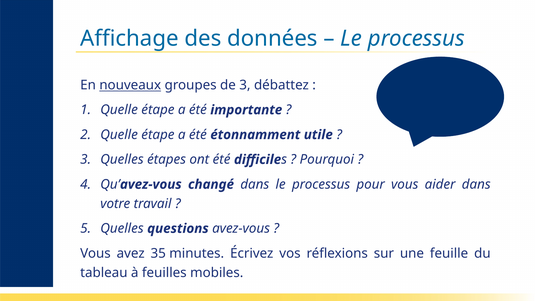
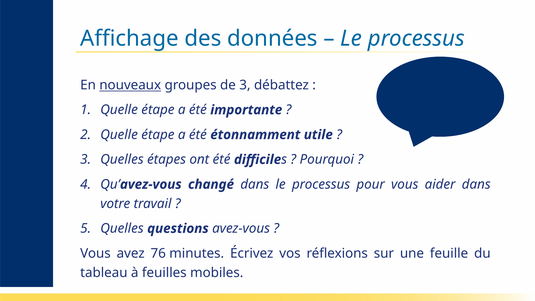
35: 35 -> 76
